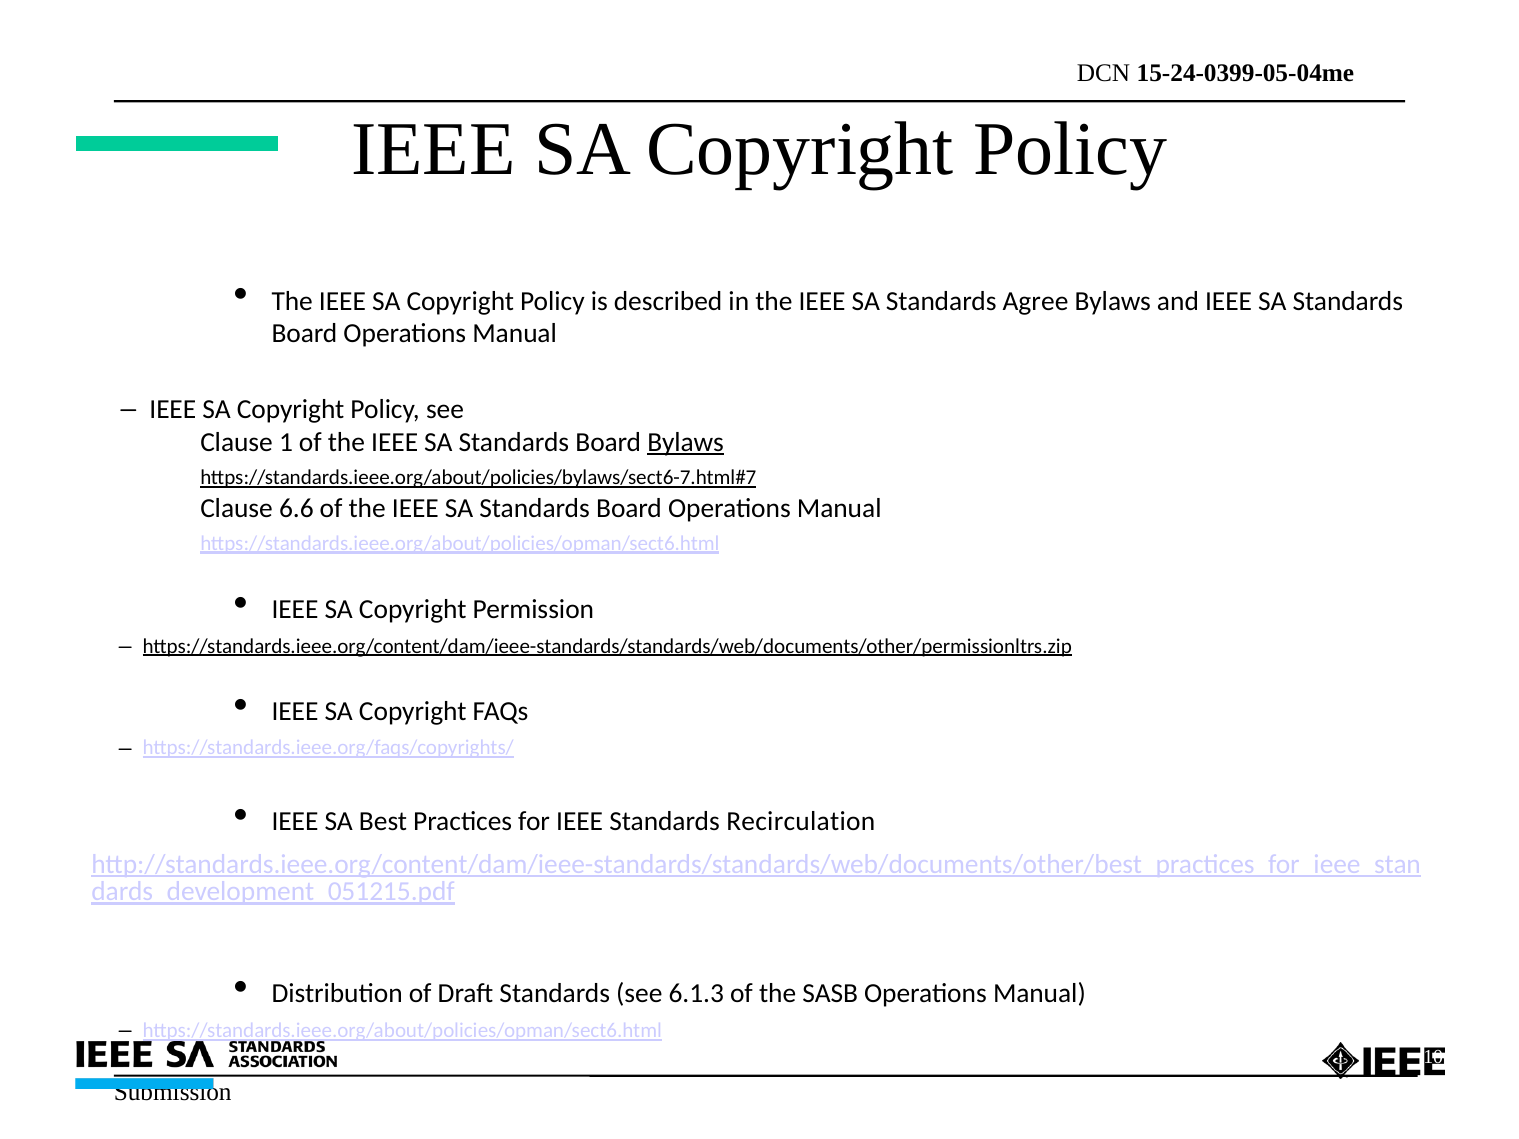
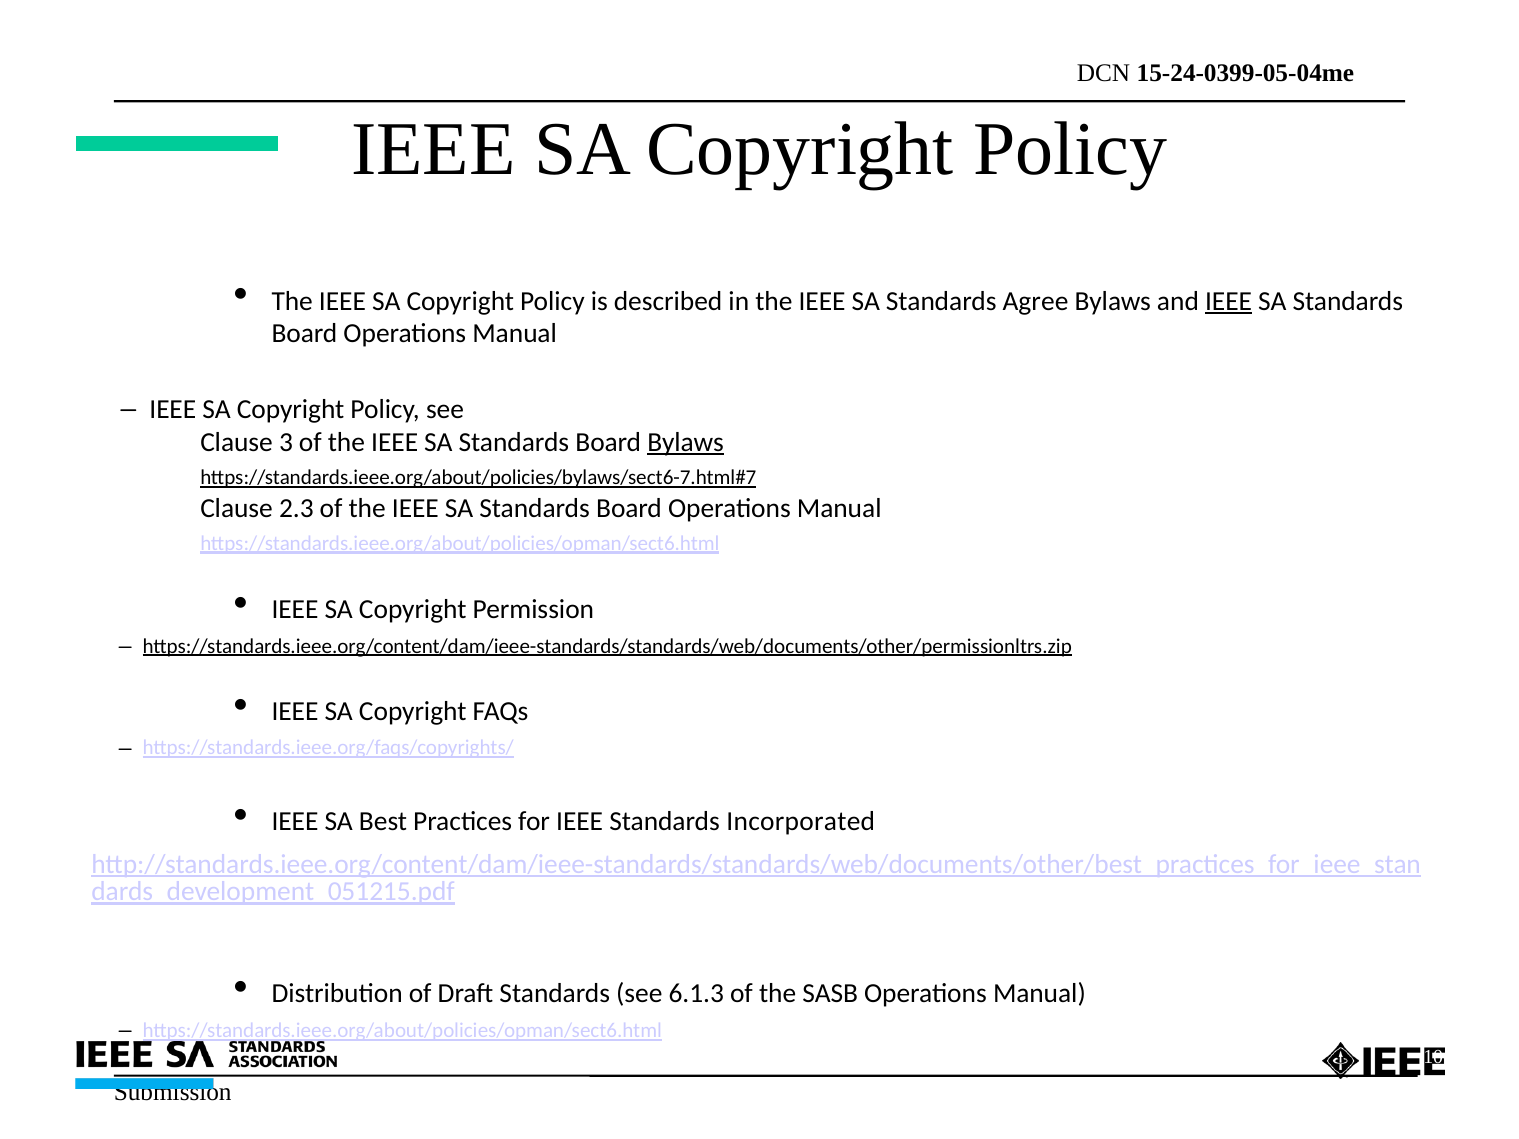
IEEE at (1229, 301) underline: none -> present
1: 1 -> 3
6.6: 6.6 -> 2.3
Recirculation: Recirculation -> Incorporated
